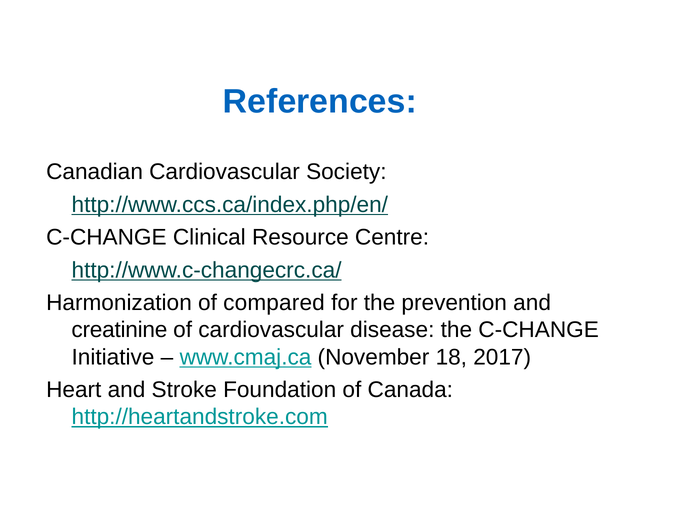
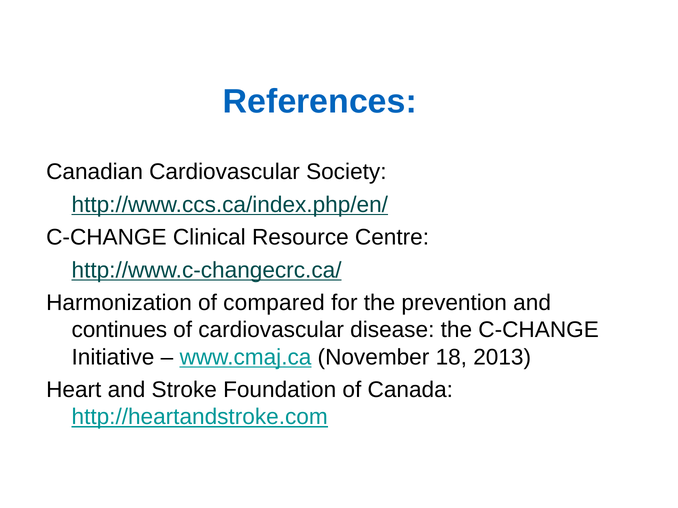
creatinine: creatinine -> continues
2017: 2017 -> 2013
